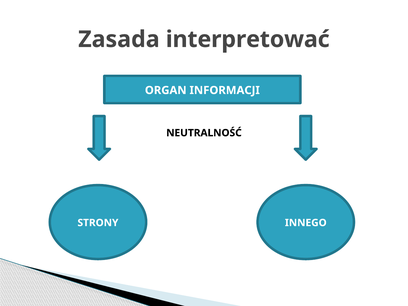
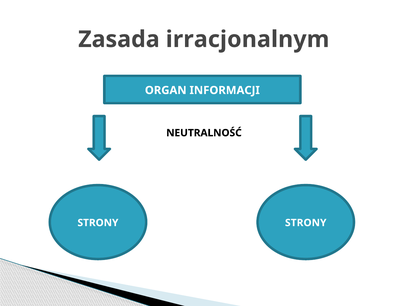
interpretować: interpretować -> irracjonalnym
STRONY INNEGO: INNEGO -> STRONY
